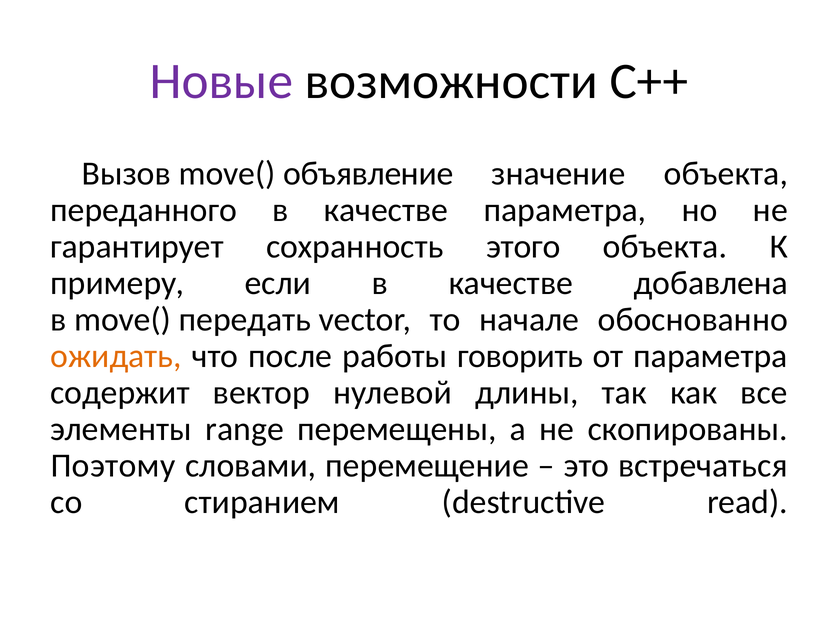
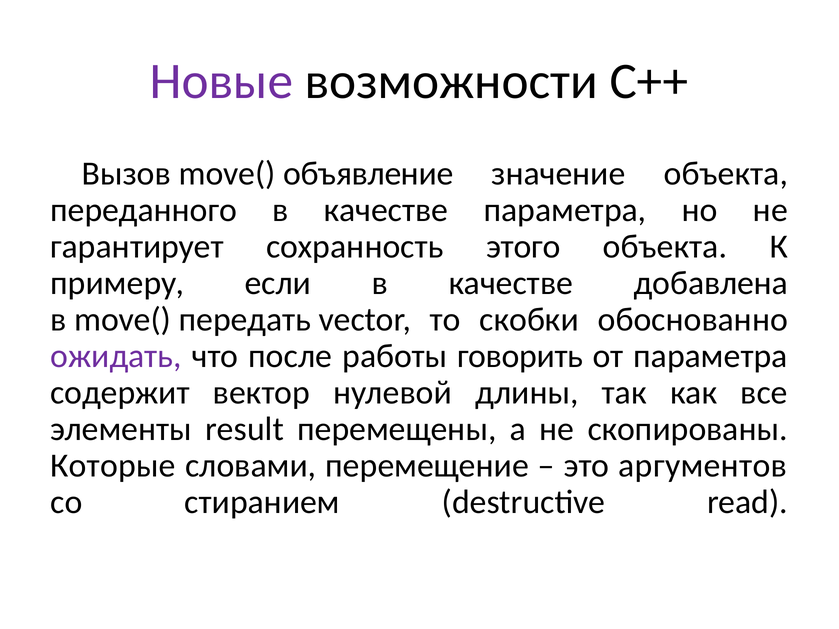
начале: начале -> скобки
ожидать colour: orange -> purple
range: range -> result
Поэтому: Поэтому -> Которые
встречаться: встречаться -> аргументов
